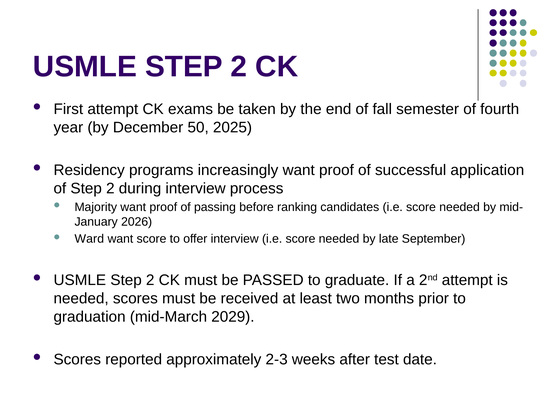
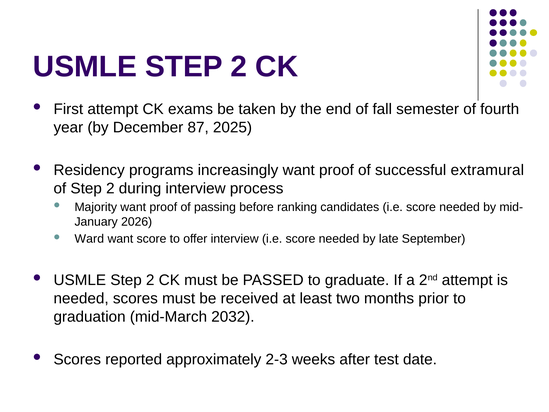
50: 50 -> 87
application: application -> extramural
2029: 2029 -> 2032
